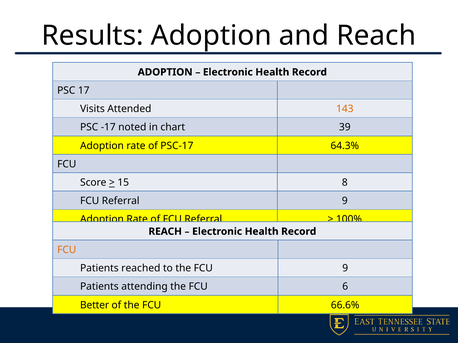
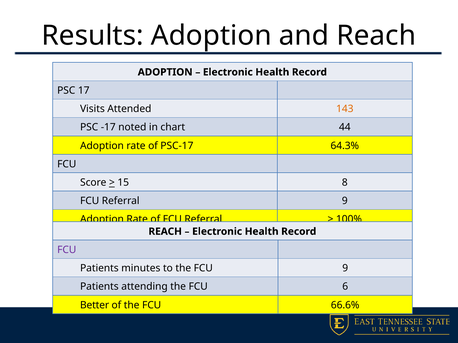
39: 39 -> 44
FCU at (67, 250) colour: orange -> purple
reached: reached -> minutes
